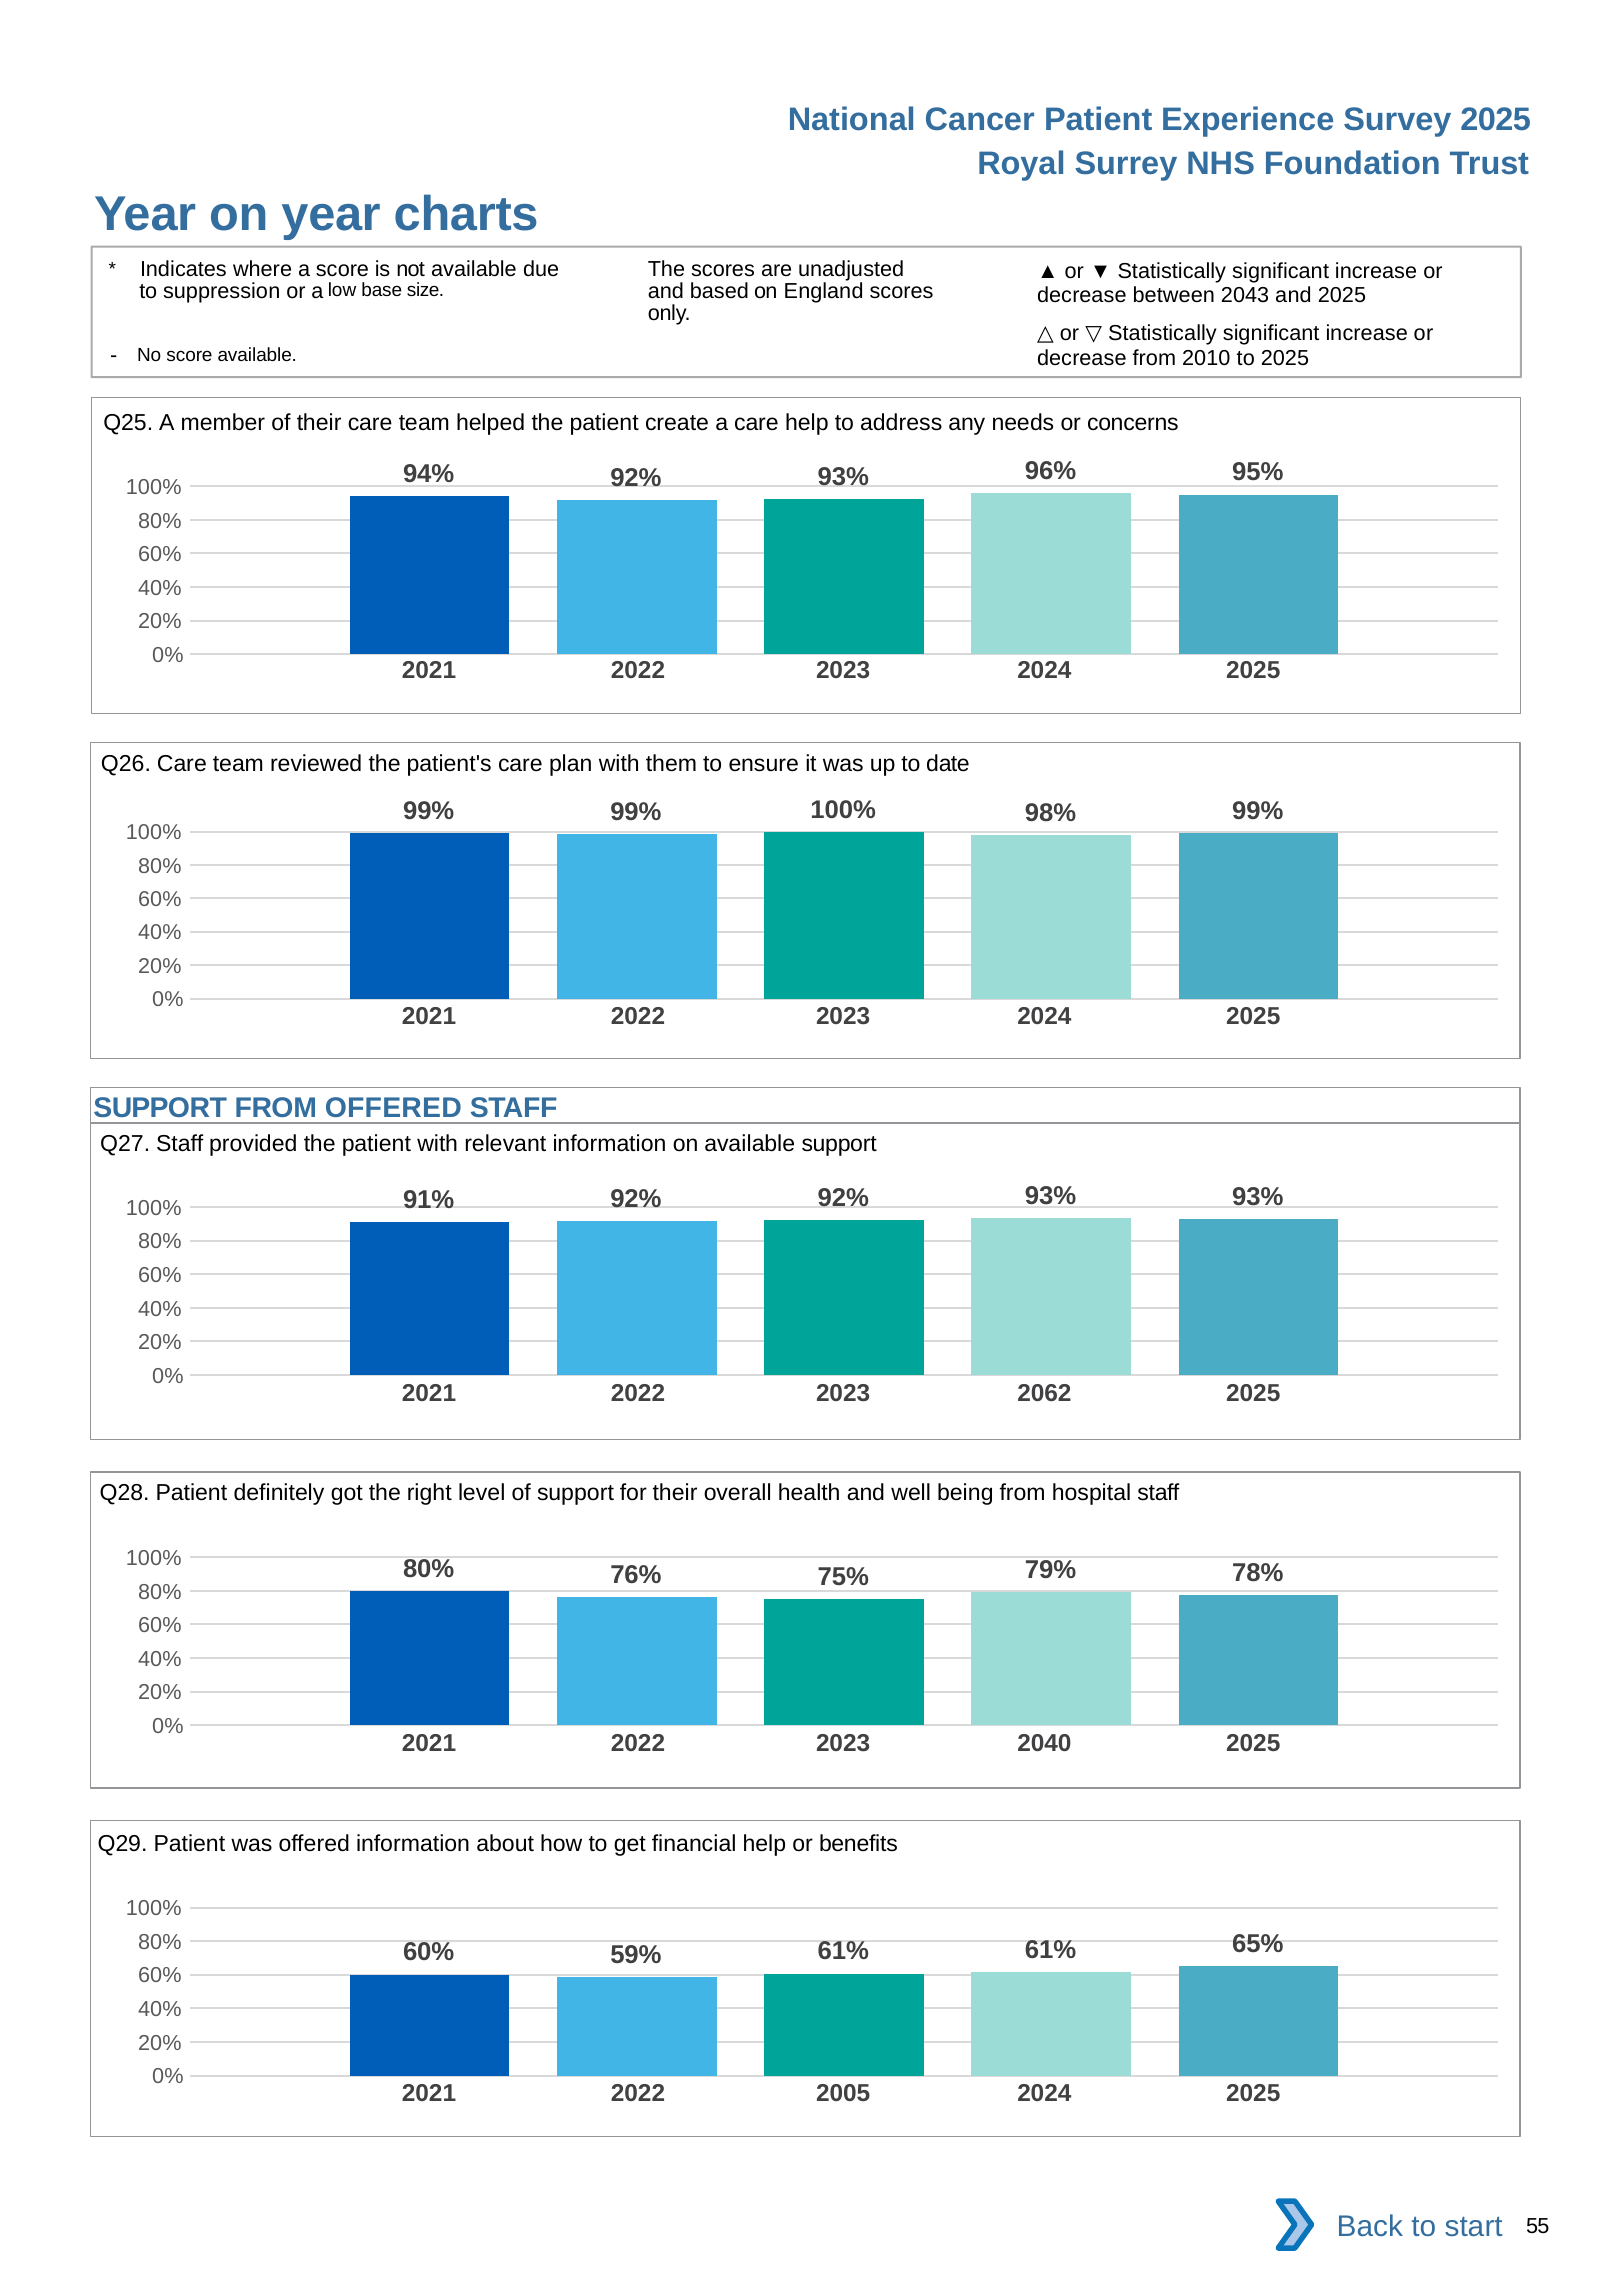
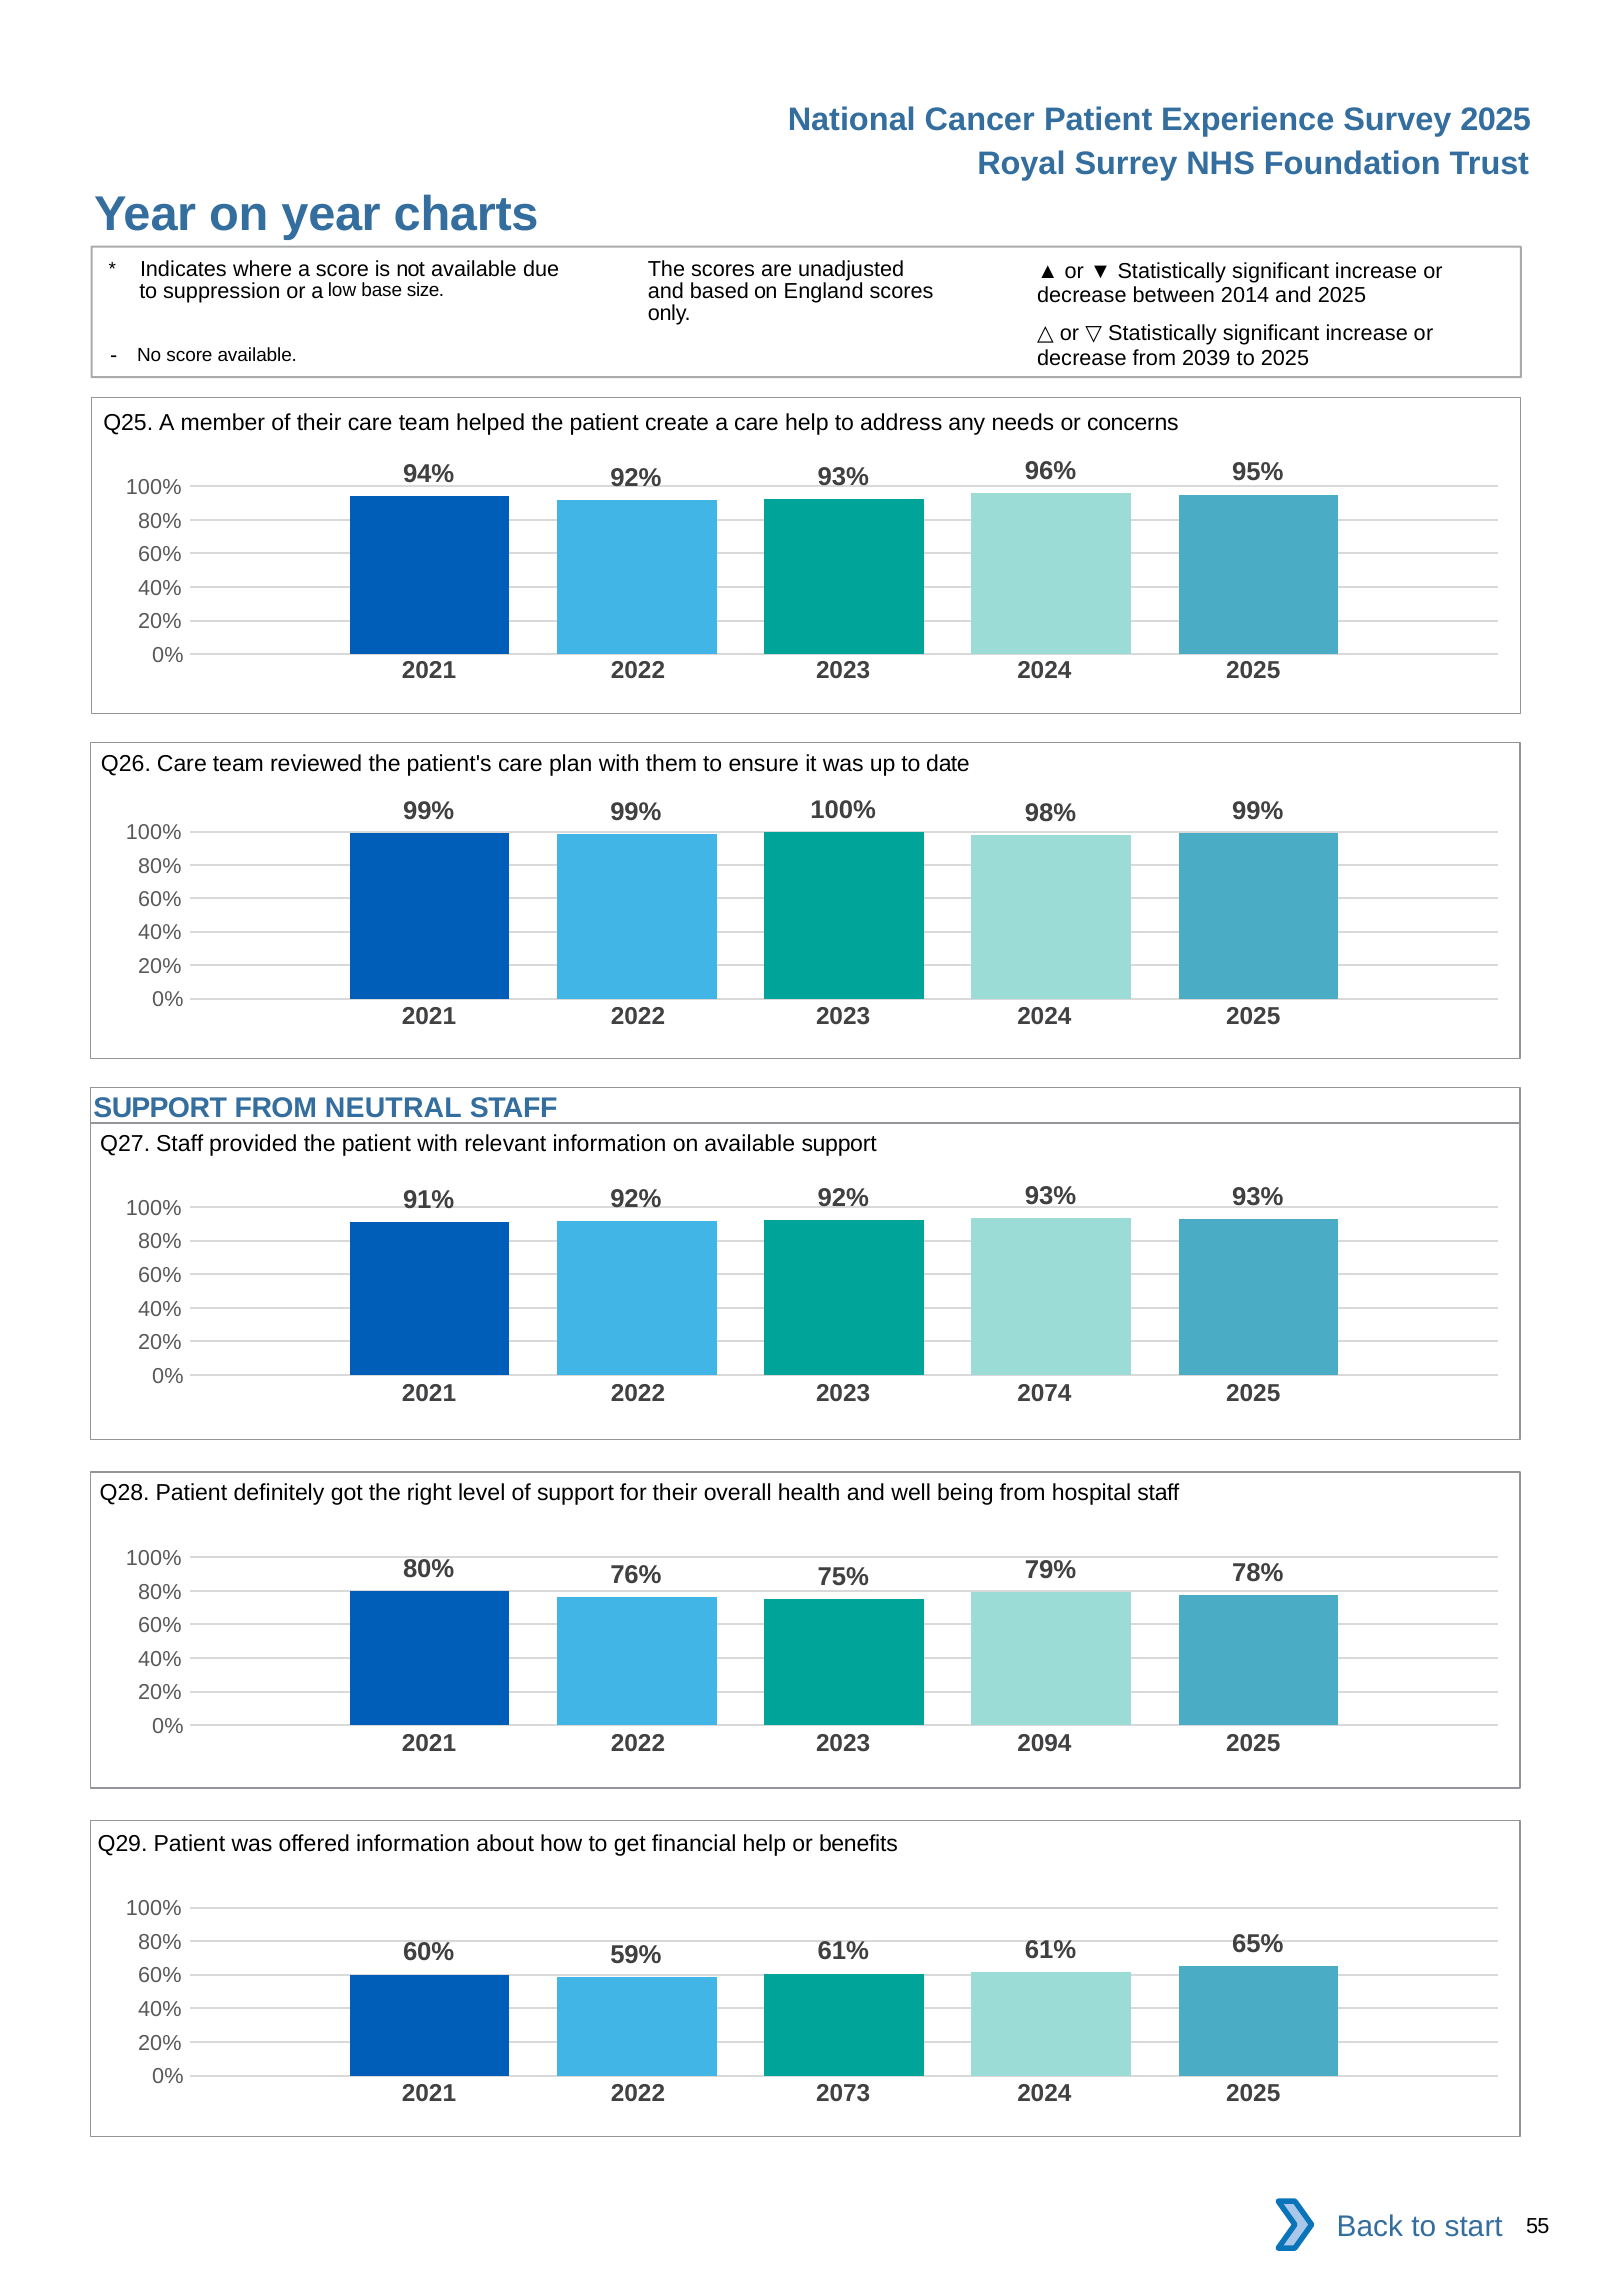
2043: 2043 -> 2014
2010: 2010 -> 2039
FROM OFFERED: OFFERED -> NEUTRAL
2062: 2062 -> 2074
2040: 2040 -> 2094
2005: 2005 -> 2073
